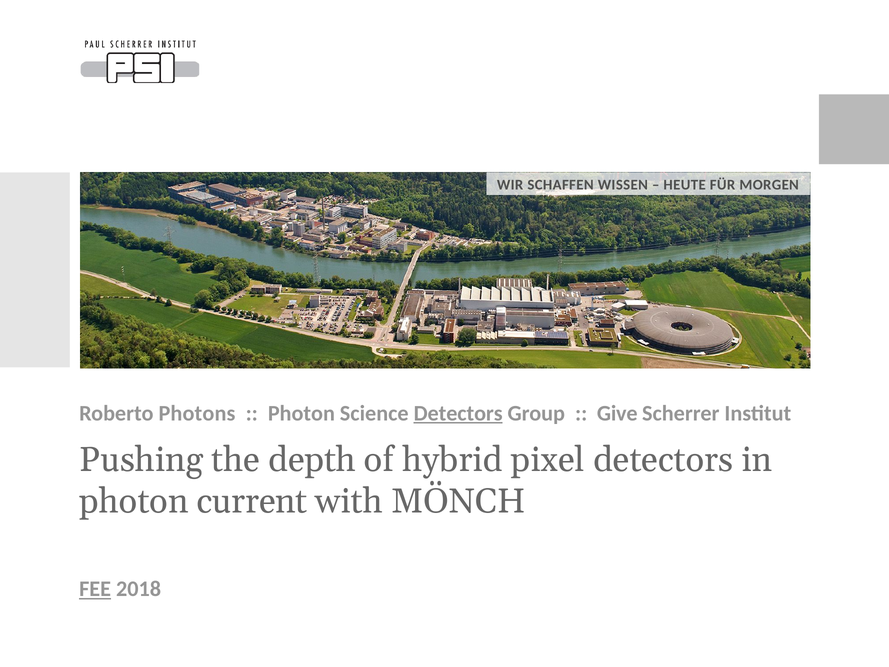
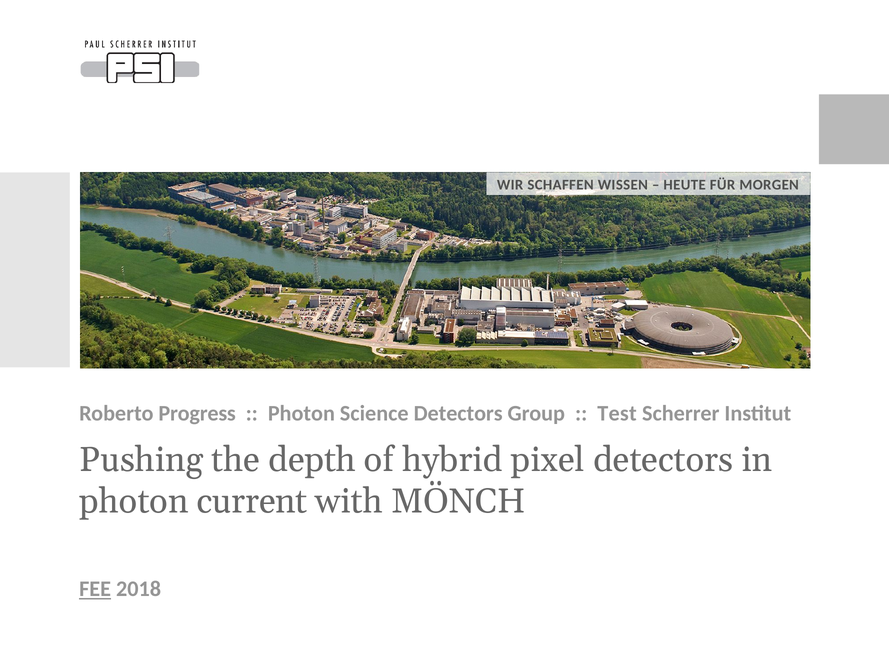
Photons: Photons -> Progress
Detectors at (458, 413) underline: present -> none
Give: Give -> Test
